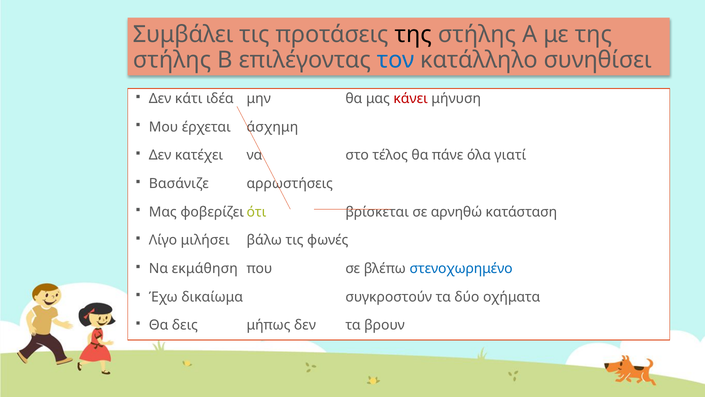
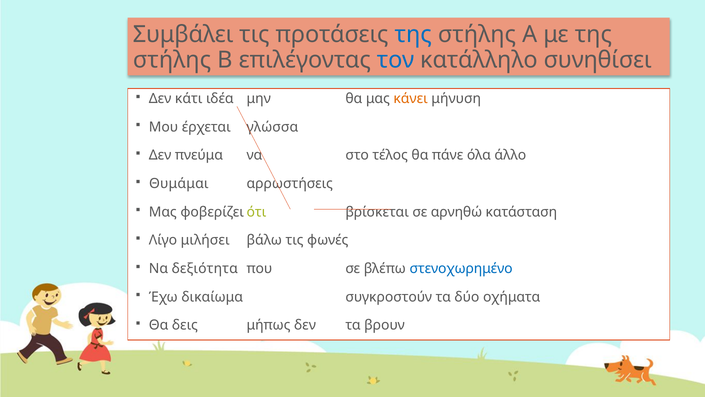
της at (413, 34) colour: black -> blue
κάνει colour: red -> orange
άσχημη: άσχημη -> γλώσσα
κατέχει: κατέχει -> πνεύμα
γιατί: γιατί -> άλλο
Βασάνιζε: Βασάνιζε -> Θυμάμαι
εκμάθηση: εκμάθηση -> δεξιότητα
